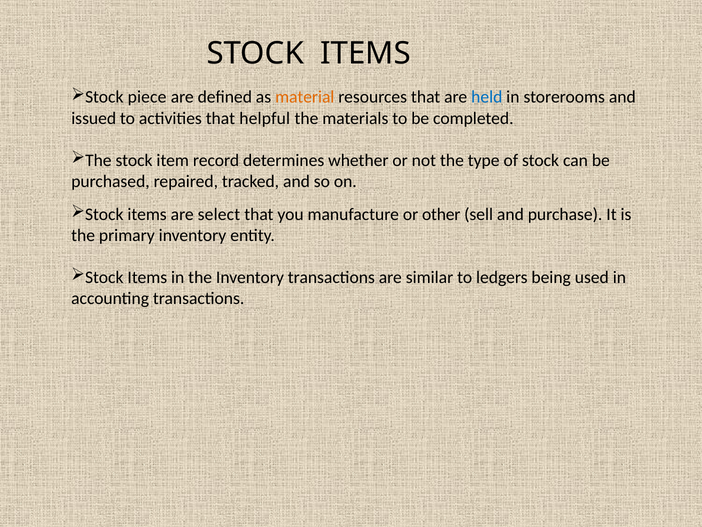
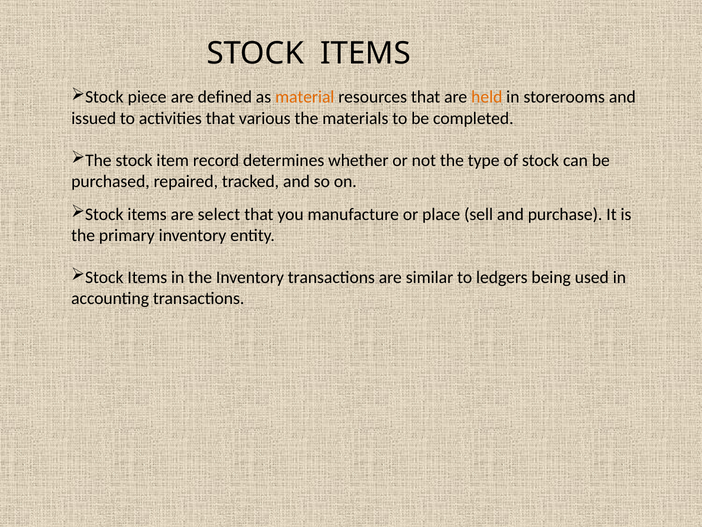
held colour: blue -> orange
helpful: helpful -> various
other: other -> place
